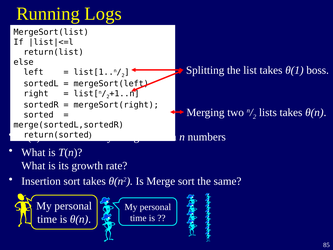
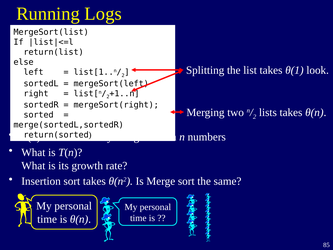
boss: boss -> look
